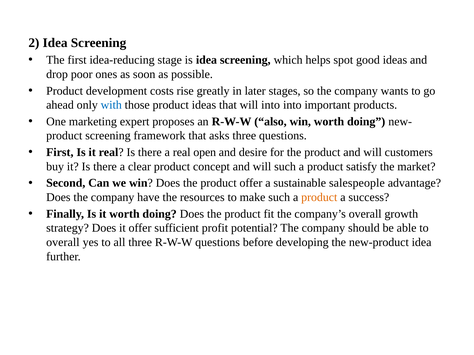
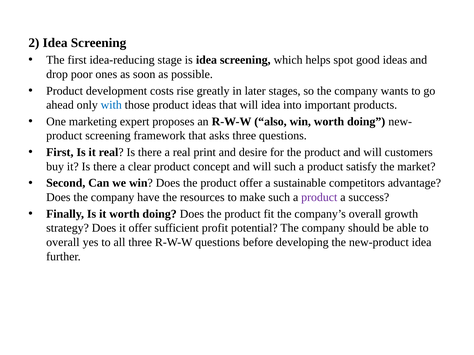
will into: into -> idea
open: open -> print
salespeople: salespeople -> competitors
product at (319, 198) colour: orange -> purple
